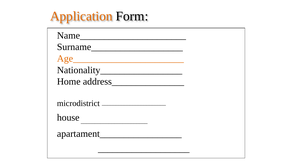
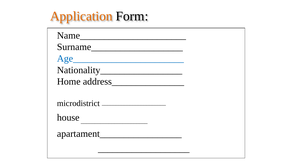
Age_______________________ colour: orange -> blue
